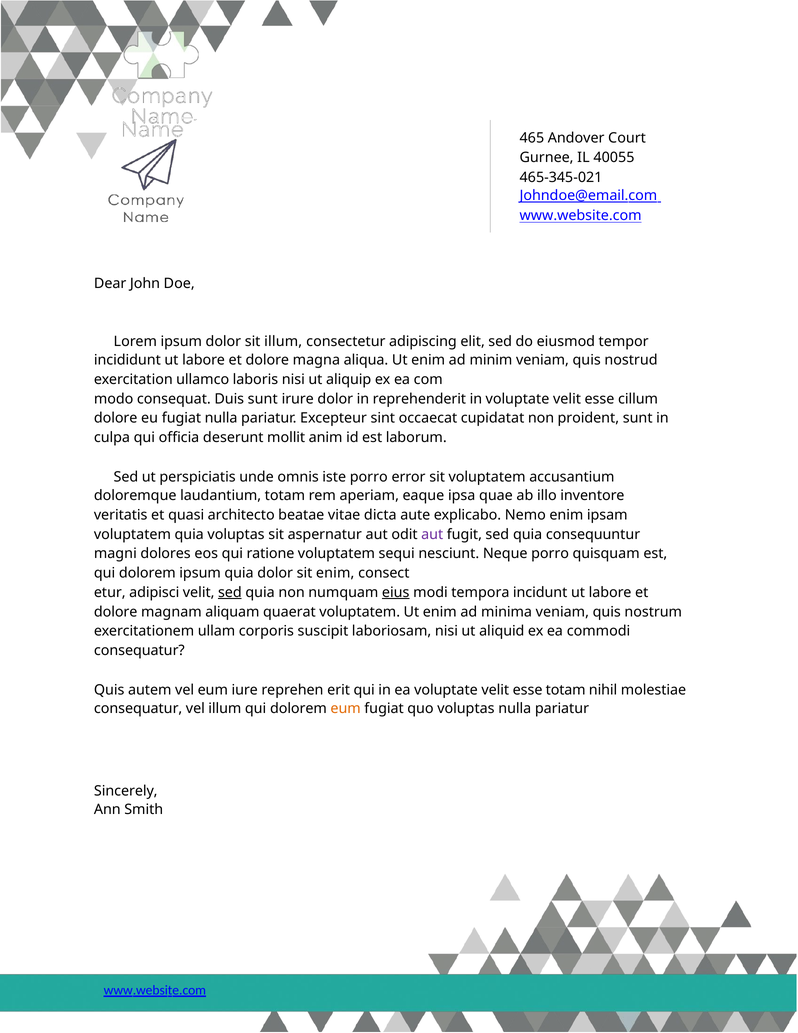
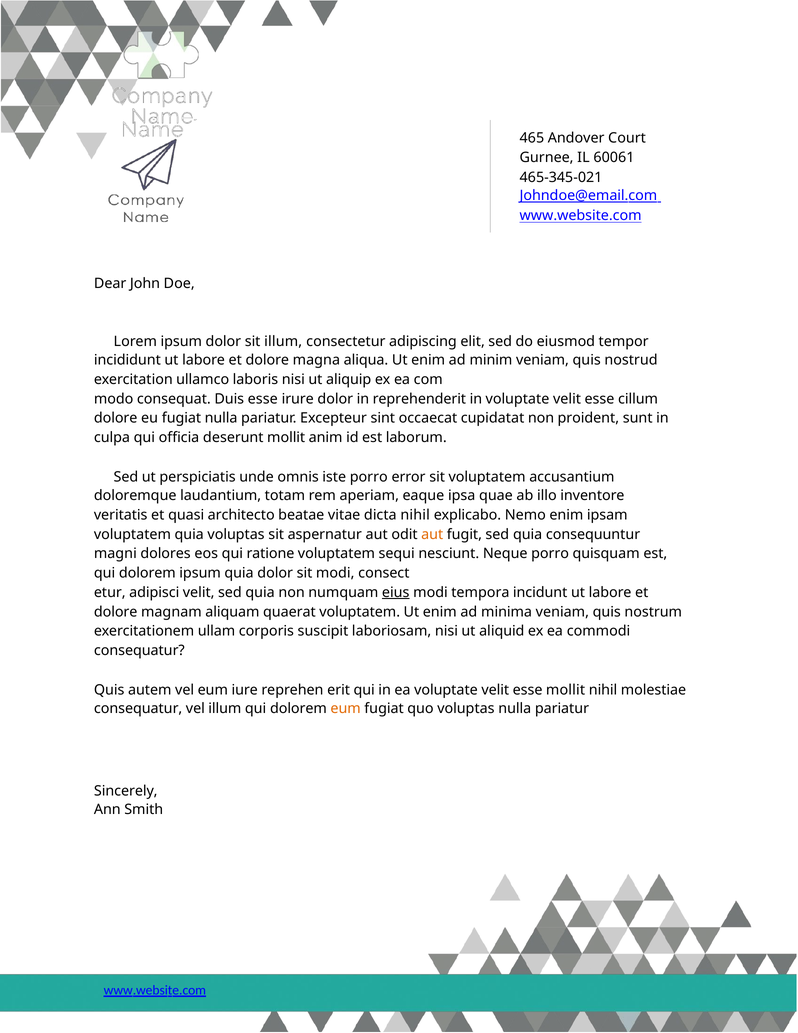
40055: 40055 -> 60061
Duis sunt: sunt -> esse
dicta aute: aute -> nihil
aut at (432, 534) colour: purple -> orange
sit enim: enim -> modi
sed at (230, 592) underline: present -> none
esse totam: totam -> mollit
